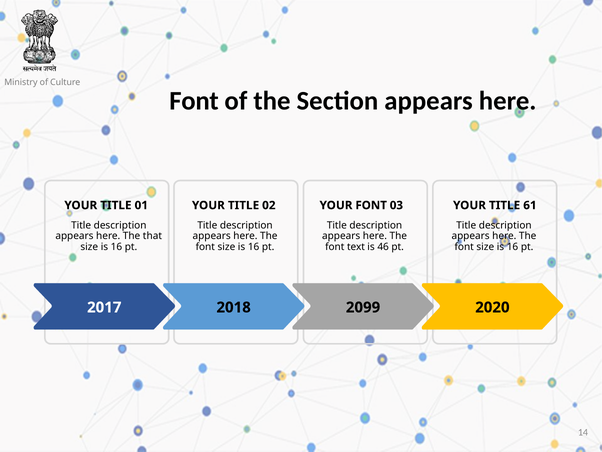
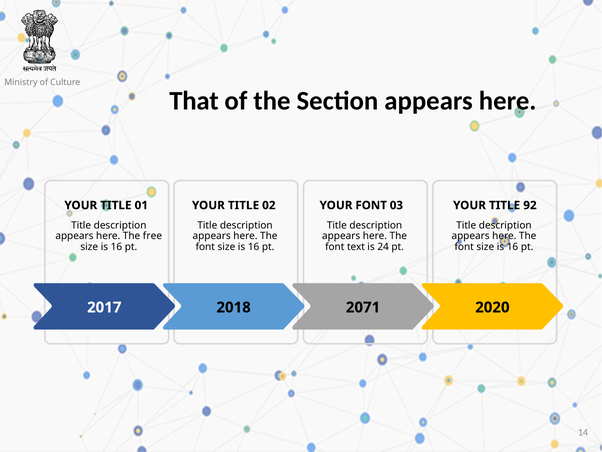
Font at (194, 101): Font -> That
61: 61 -> 92
that: that -> free
46: 46 -> 24
2099: 2099 -> 2071
